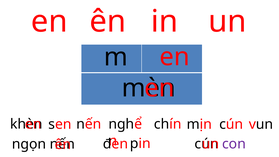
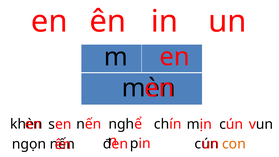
con colour: purple -> orange
